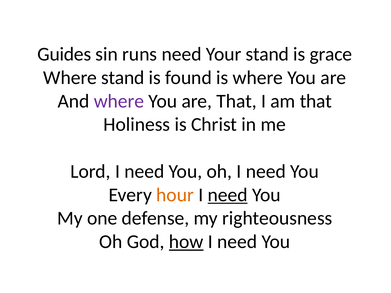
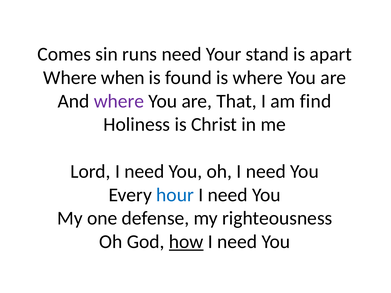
Guides: Guides -> Comes
grace: grace -> apart
Where stand: stand -> when
am that: that -> find
hour colour: orange -> blue
need at (228, 195) underline: present -> none
